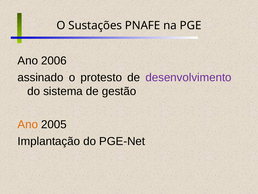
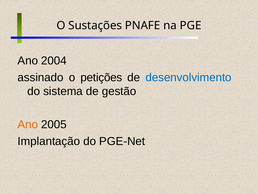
2006: 2006 -> 2004
protesto: protesto -> petições
desenvolvimento colour: purple -> blue
